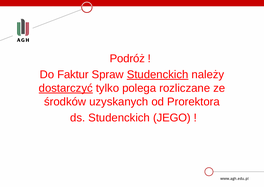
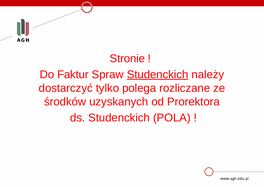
Podróż: Podróż -> Stronie
dostarczyć underline: present -> none
JEGO: JEGO -> POLA
